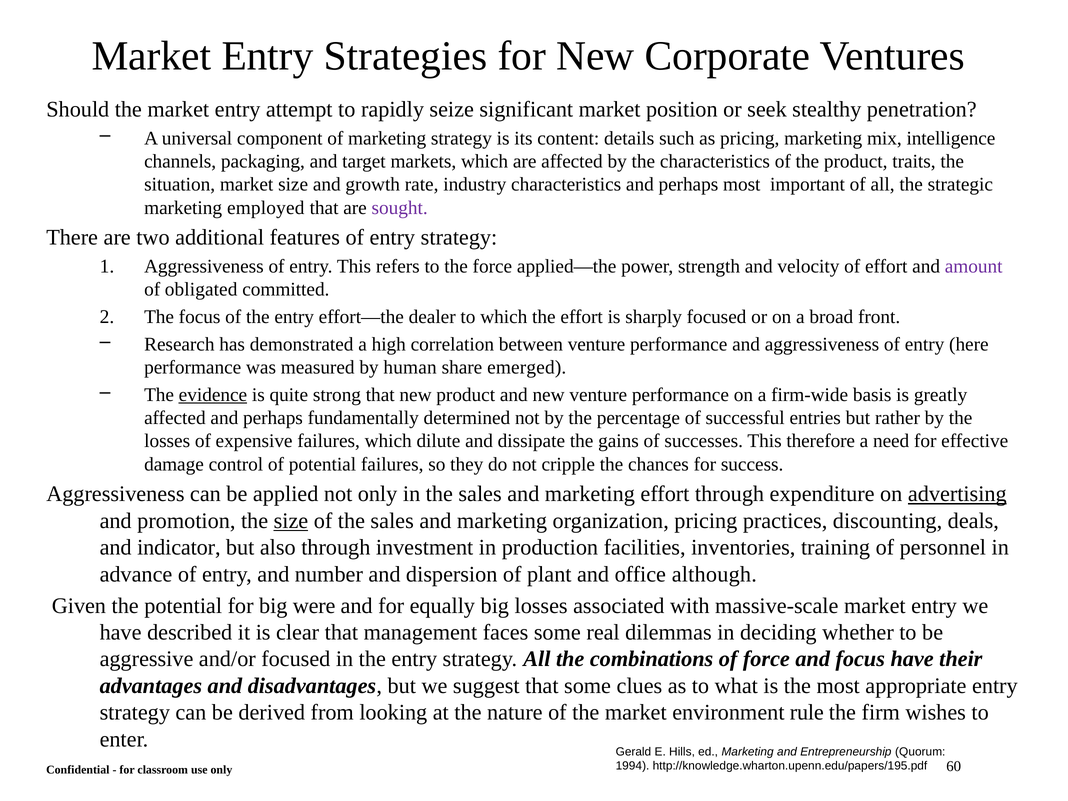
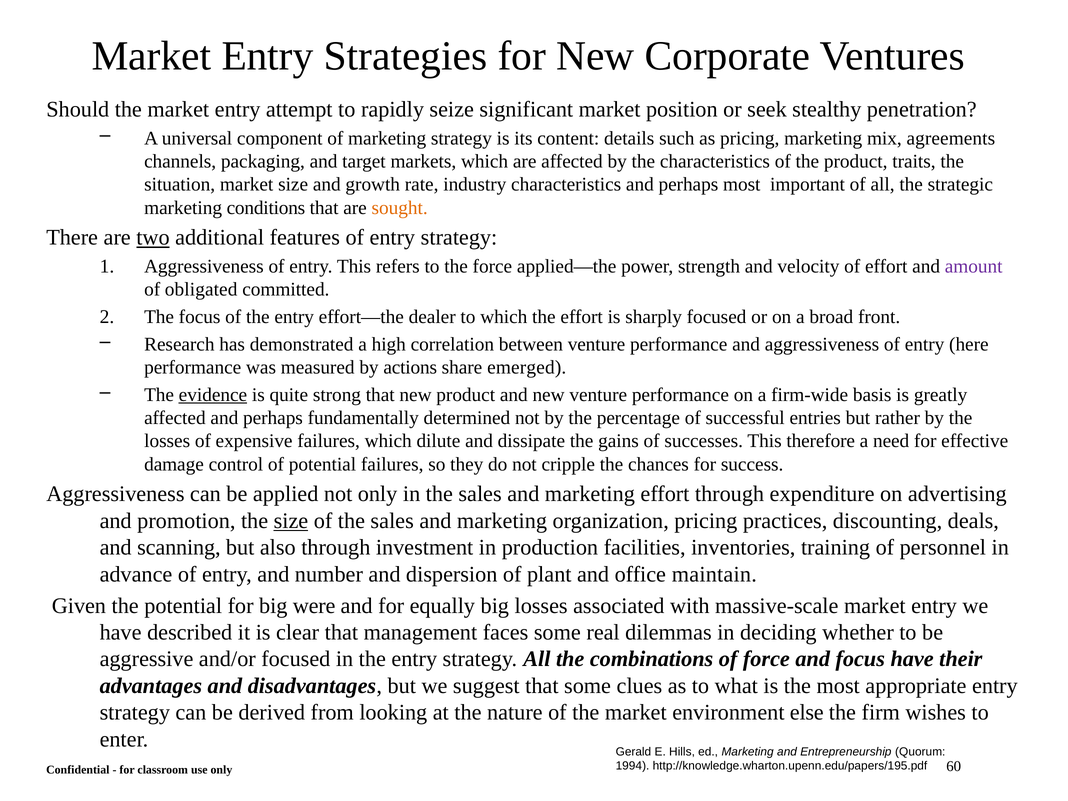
intelligence: intelligence -> agreements
employed: employed -> conditions
sought colour: purple -> orange
two underline: none -> present
human: human -> actions
advertising underline: present -> none
indicator: indicator -> scanning
although: although -> maintain
rule: rule -> else
